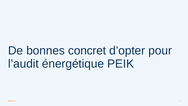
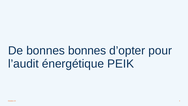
bonnes concret: concret -> bonnes
